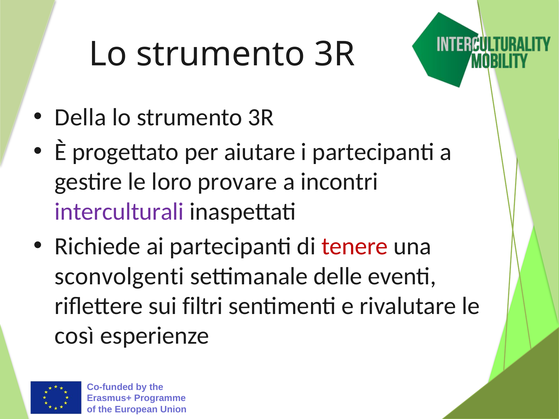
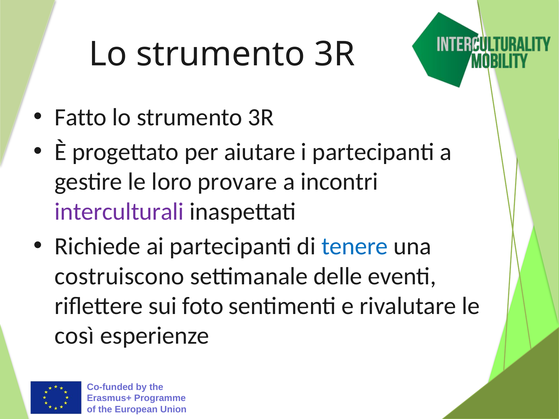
Della: Della -> Fatto
tenere colour: red -> blue
sconvolgenti: sconvolgenti -> costruiscono
filtri: filtri -> foto
